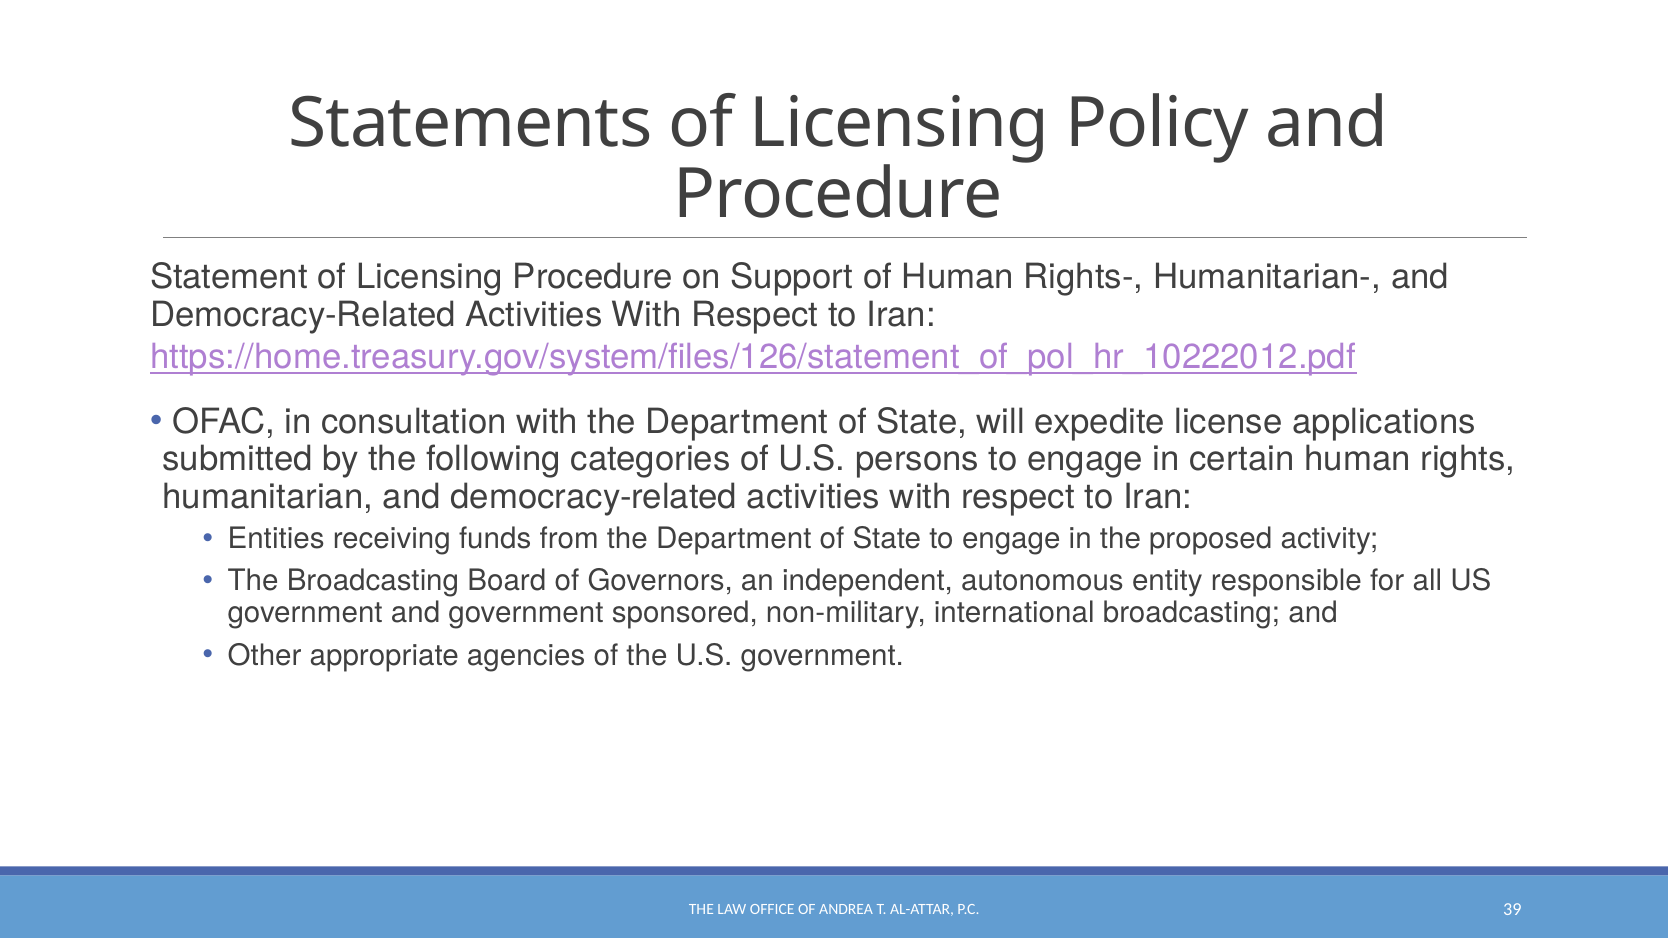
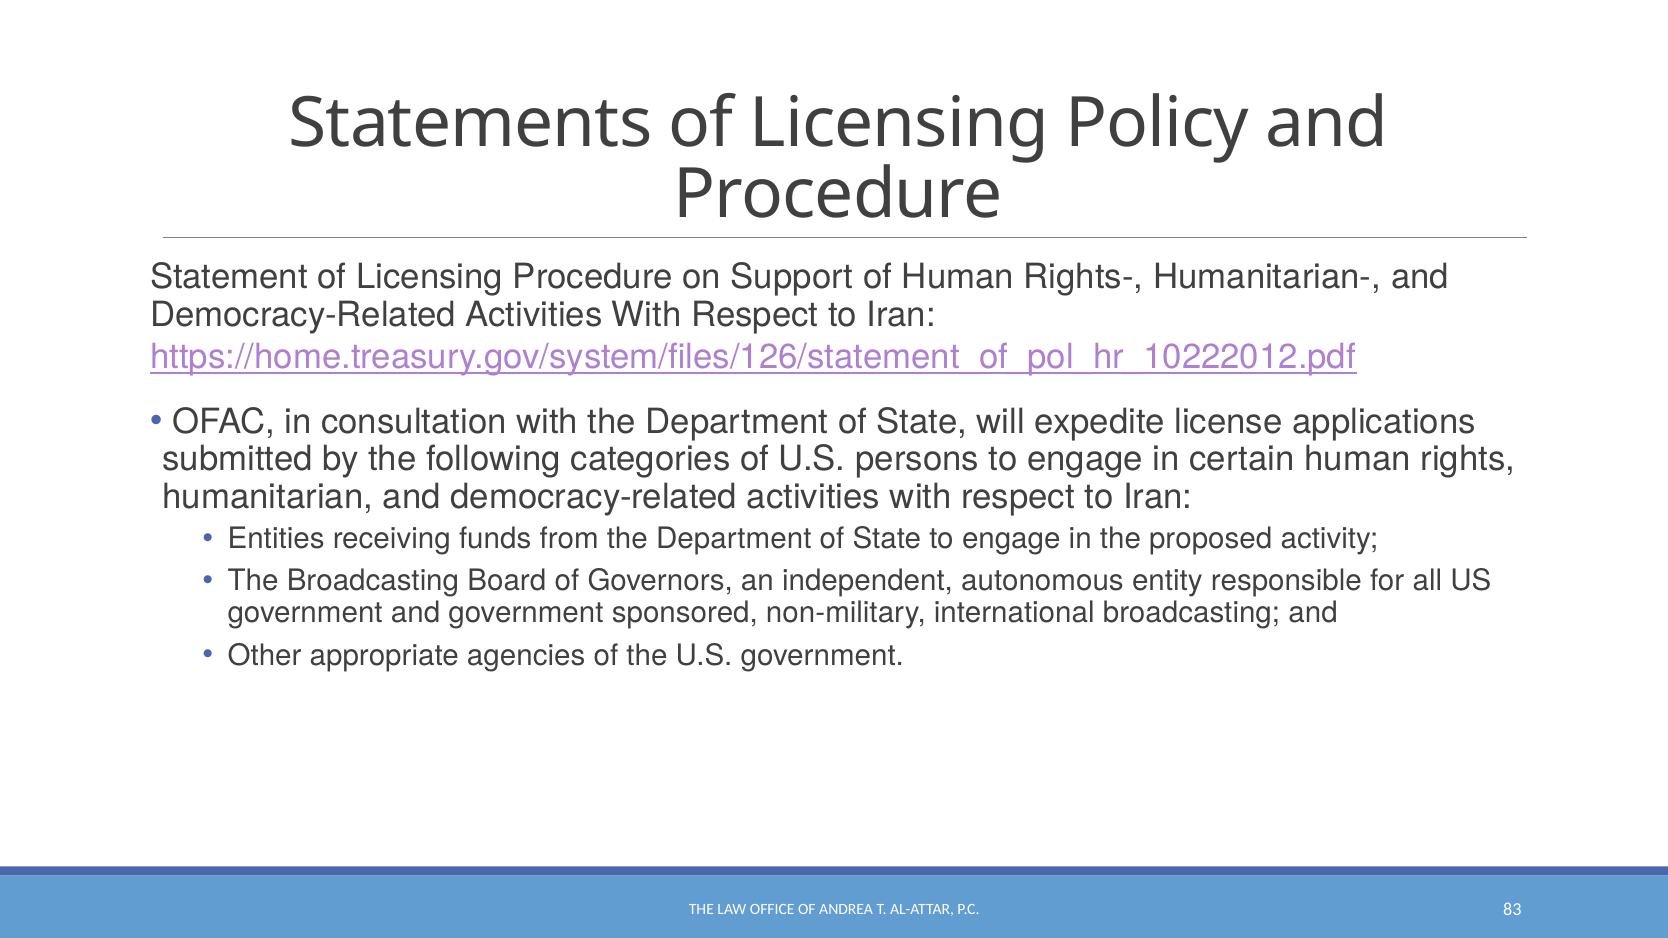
39: 39 -> 83
